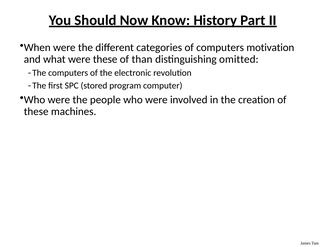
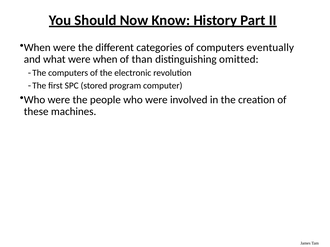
motivation: motivation -> eventually
were these: these -> when
